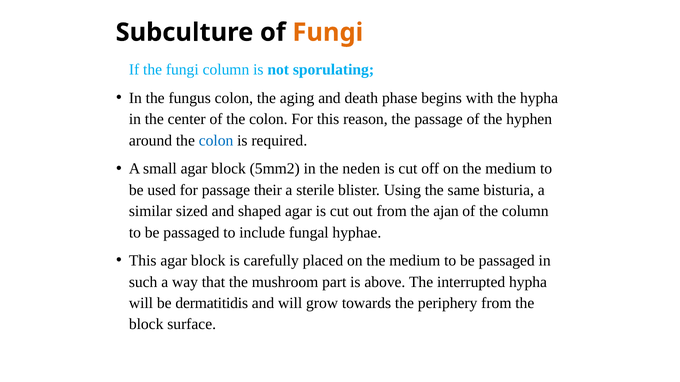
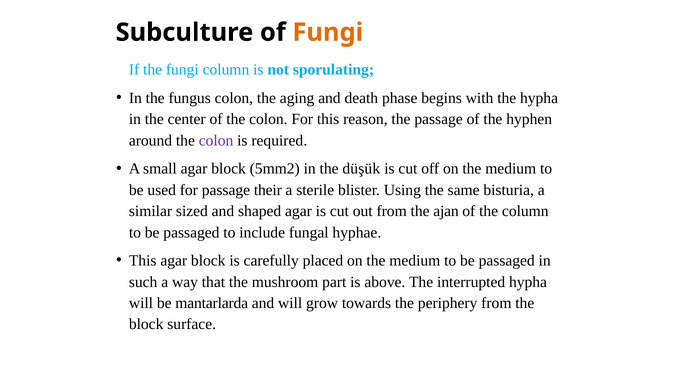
colon at (216, 141) colour: blue -> purple
neden: neden -> düşük
dermatitidis: dermatitidis -> mantarlarda
